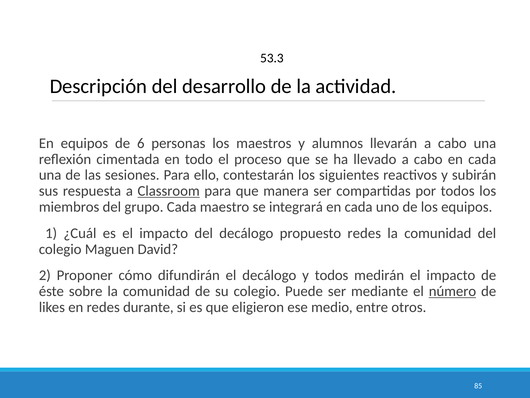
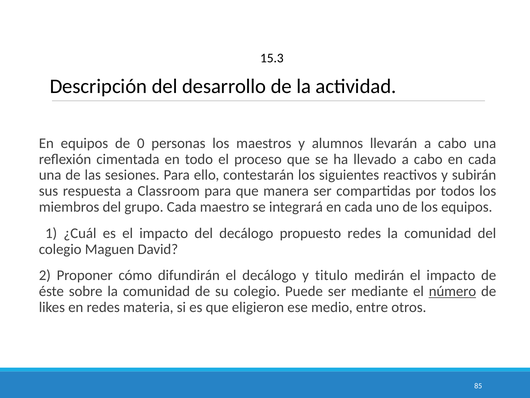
53.3: 53.3 -> 15.3
6: 6 -> 0
Classroom underline: present -> none
y todos: todos -> titulo
durante: durante -> materia
